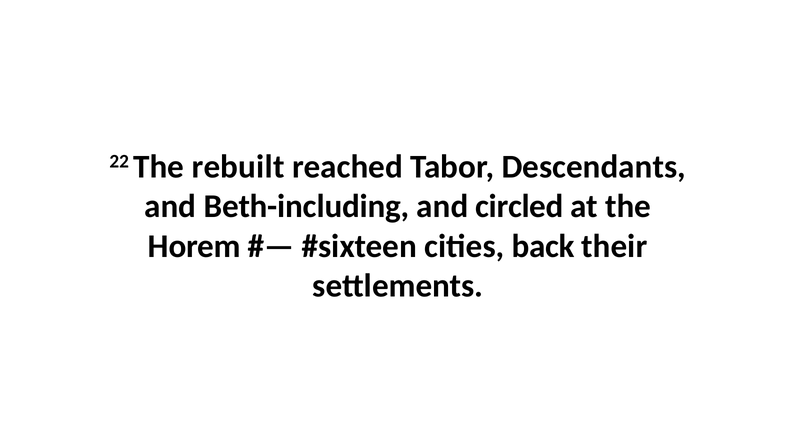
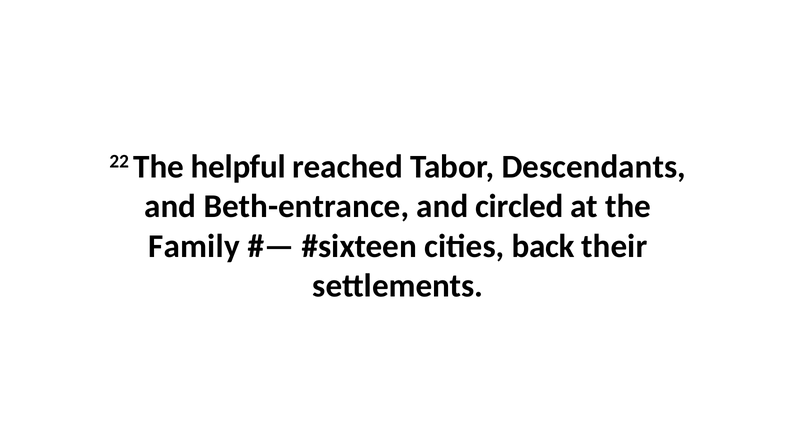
rebuilt: rebuilt -> helpful
Beth-including: Beth-including -> Beth-entrance
Horem: Horem -> Family
